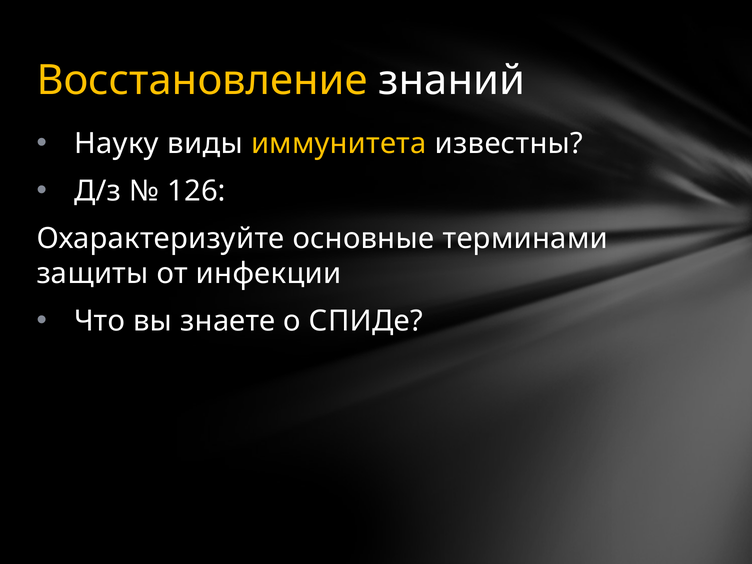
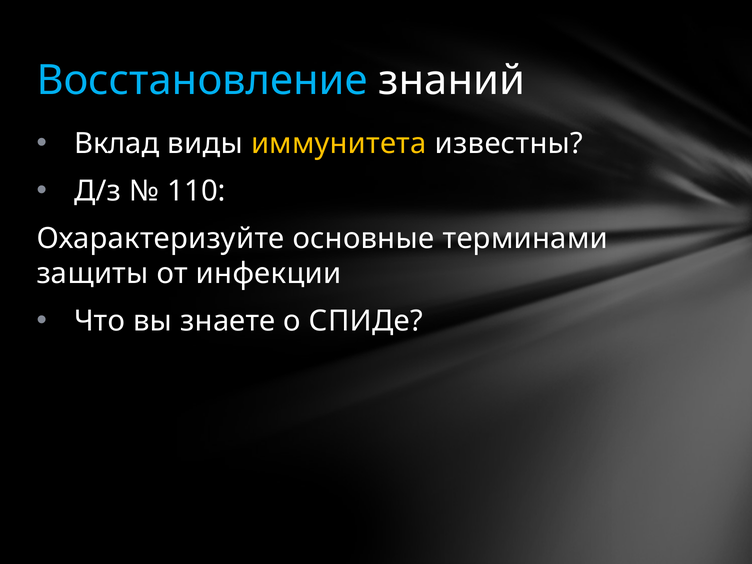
Восстановление colour: yellow -> light blue
Науку: Науку -> Вклад
126: 126 -> 110
